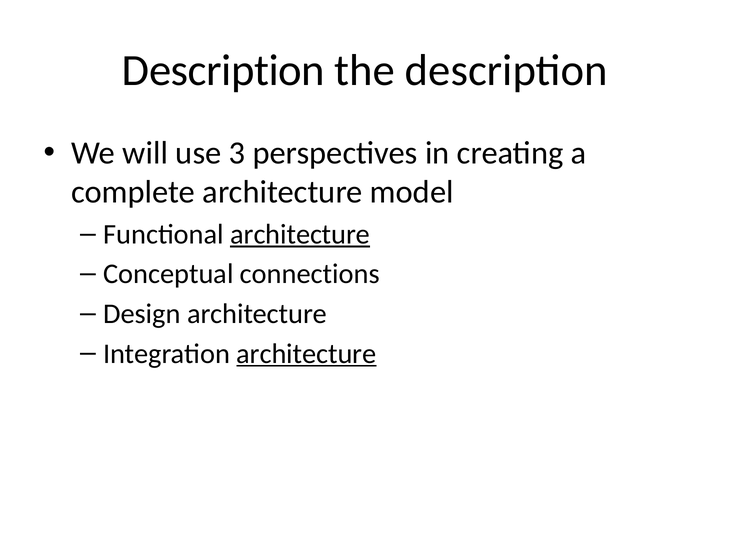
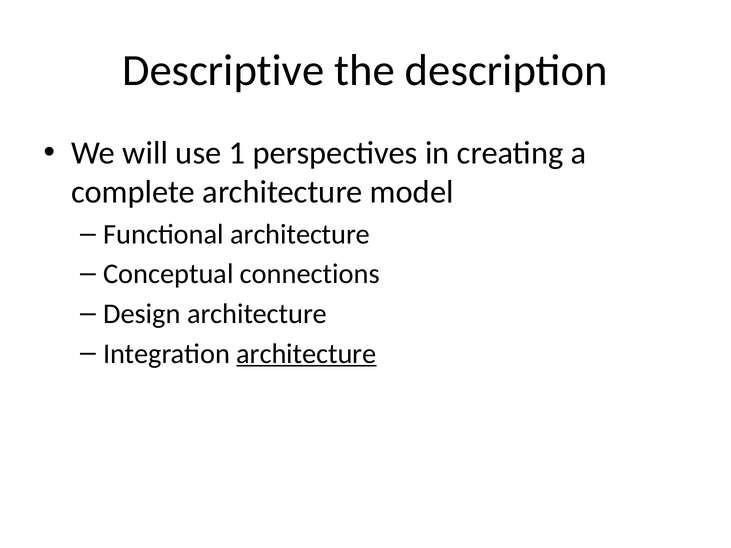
Description at (223, 71): Description -> Descriptive
3: 3 -> 1
architecture at (300, 234) underline: present -> none
